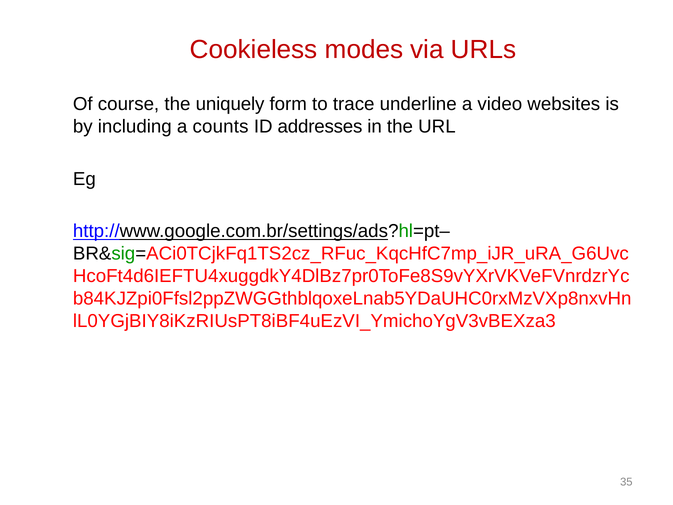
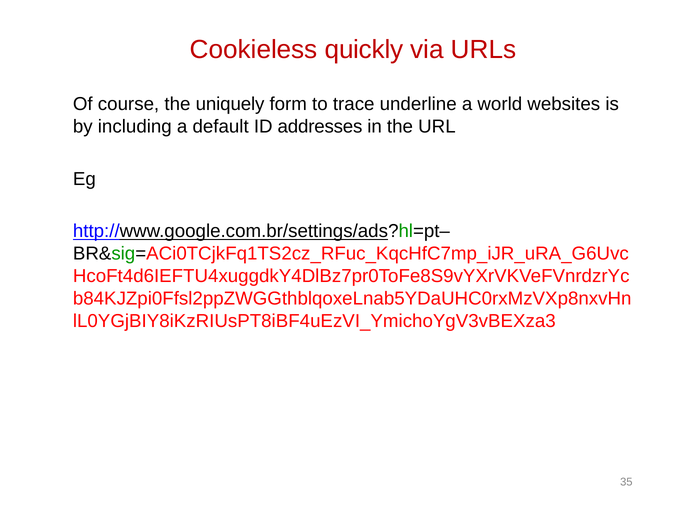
modes: modes -> quickly
video: video -> world
counts: counts -> default
